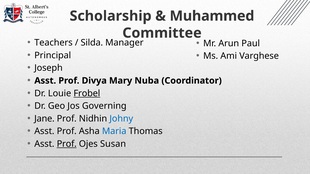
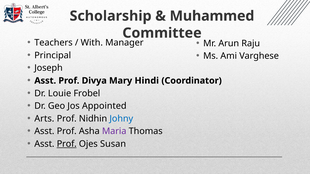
Silda: Silda -> With
Paul: Paul -> Raju
Nuba: Nuba -> Hindi
Frobel underline: present -> none
Governing: Governing -> Appointed
Jane: Jane -> Arts
Maria colour: blue -> purple
